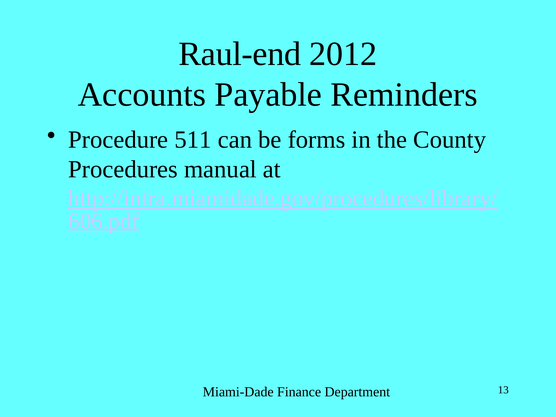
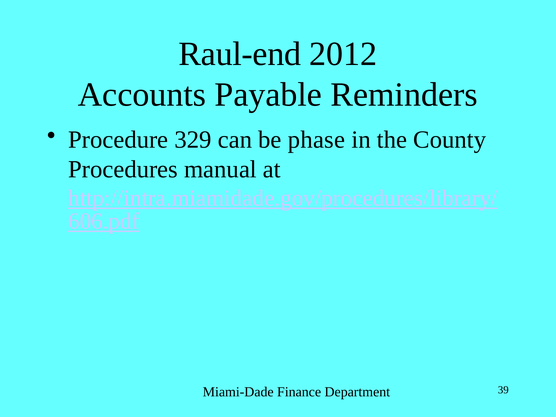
511: 511 -> 329
forms: forms -> phase
13: 13 -> 39
